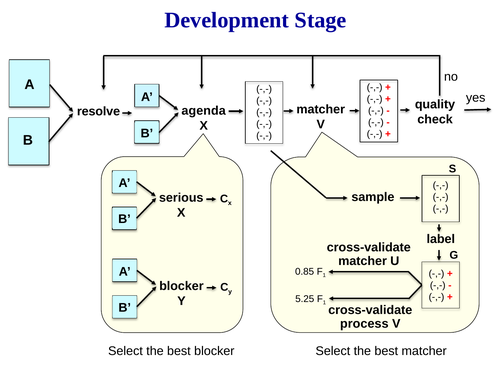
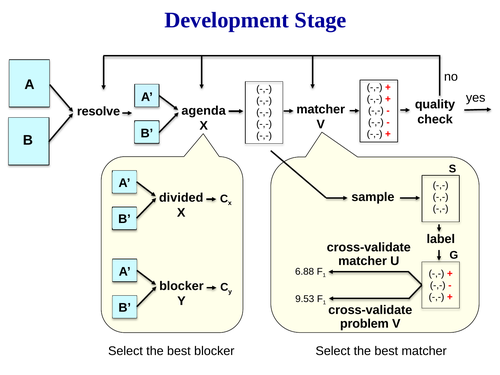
serious: serious -> divided
0.85: 0.85 -> 6.88
5.25: 5.25 -> 9.53
process: process -> problem
